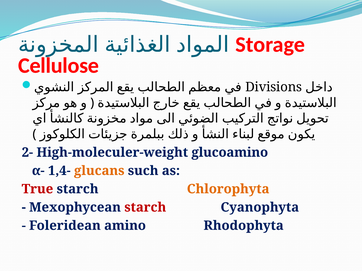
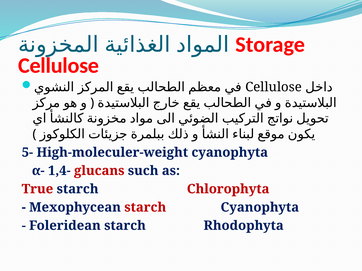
Divisions at (274, 87): Divisions -> Cellulose
2-: 2- -> 5-
High-moleculer-weight glucoamino: glucoamino -> cyanophyta
glucans colour: orange -> red
Chlorophyta colour: orange -> red
Foleridean amino: amino -> starch
